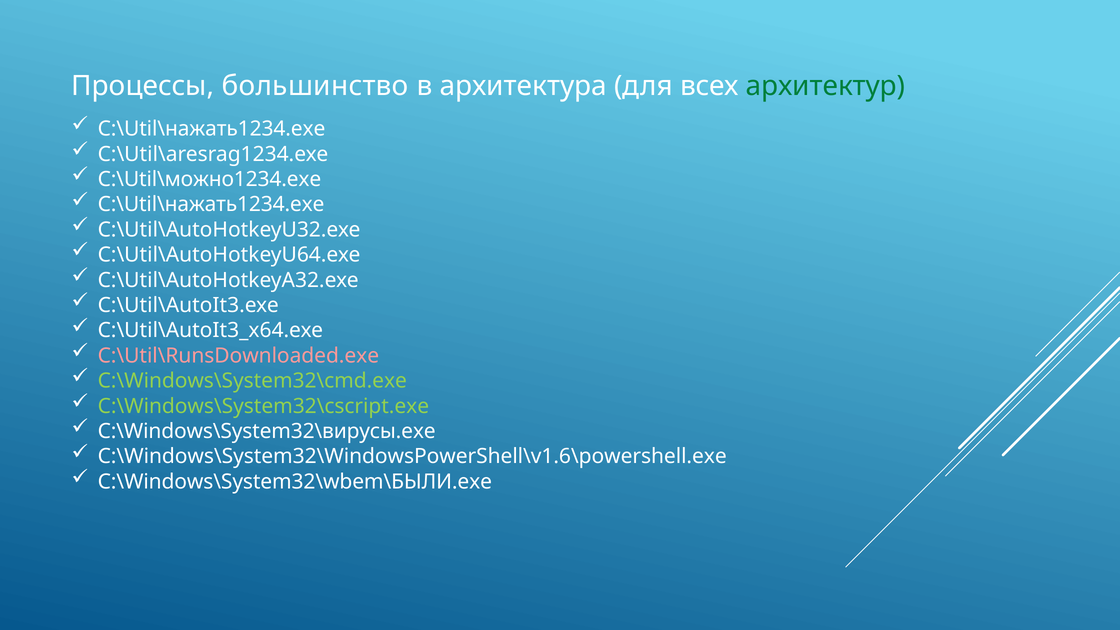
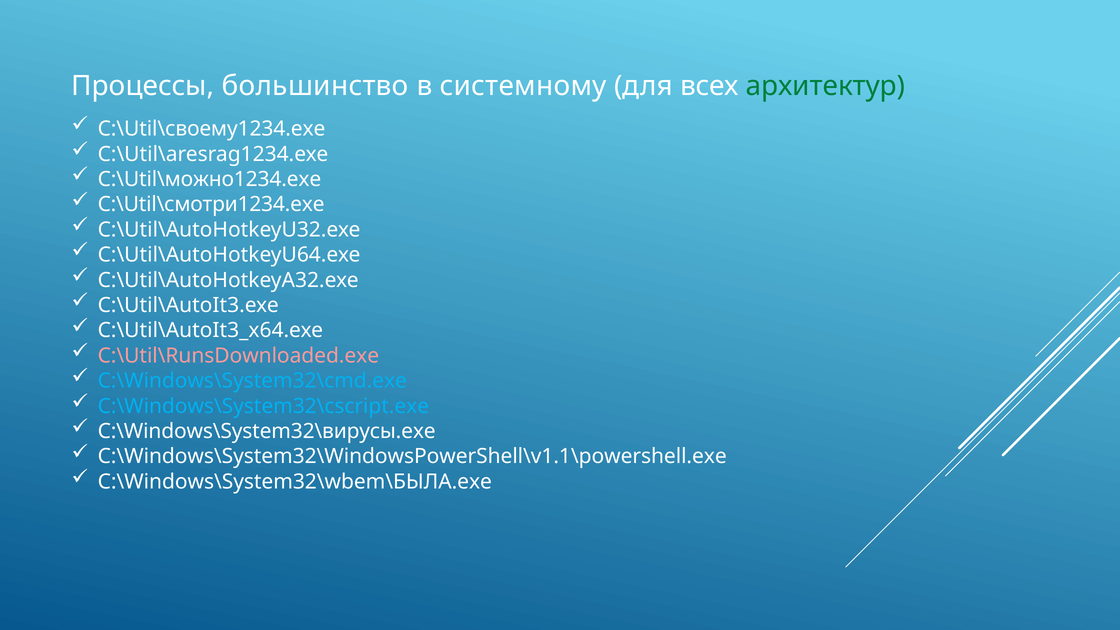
архитектура: архитектура -> системному
C:\Util\нажать1234.exe at (212, 129): C:\Util\нажать1234.exe -> C:\Util\своему1234.exe
C:\Util\нажать1234.exe at (211, 205): C:\Util\нажать1234.exe -> C:\Util\смотри1234.exe
C:\Windows\System32\cmd.exe colour: light green -> light blue
C:\Windows\System32\cscript.exe colour: light green -> light blue
C:\Windows\System32\WindowsPowerShell\v1.6\powershell.exe: C:\Windows\System32\WindowsPowerShell\v1.6\powershell.exe -> C:\Windows\System32\WindowsPowerShell\v1.1\powershell.exe
C:\Windows\System32\wbem\БЫЛИ.exe: C:\Windows\System32\wbem\БЫЛИ.exe -> C:\Windows\System32\wbem\БЫЛА.exe
